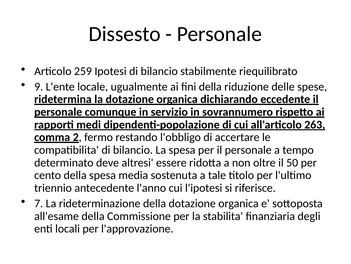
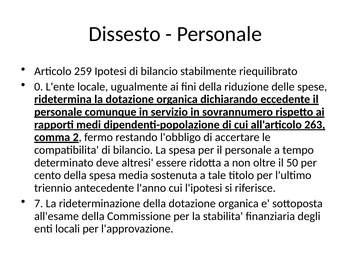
9: 9 -> 0
